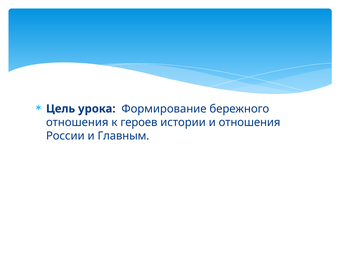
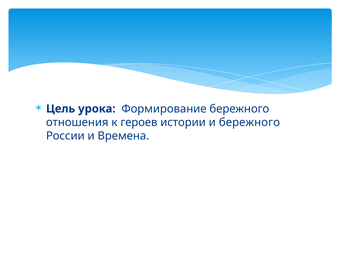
и отношения: отношения -> бережного
Главным: Главным -> Времена
